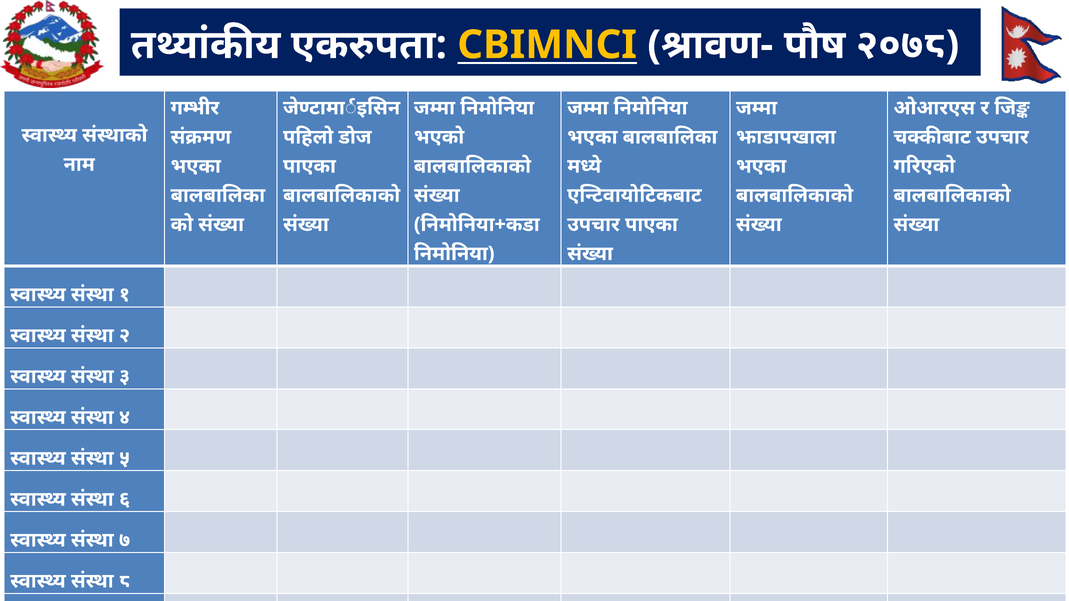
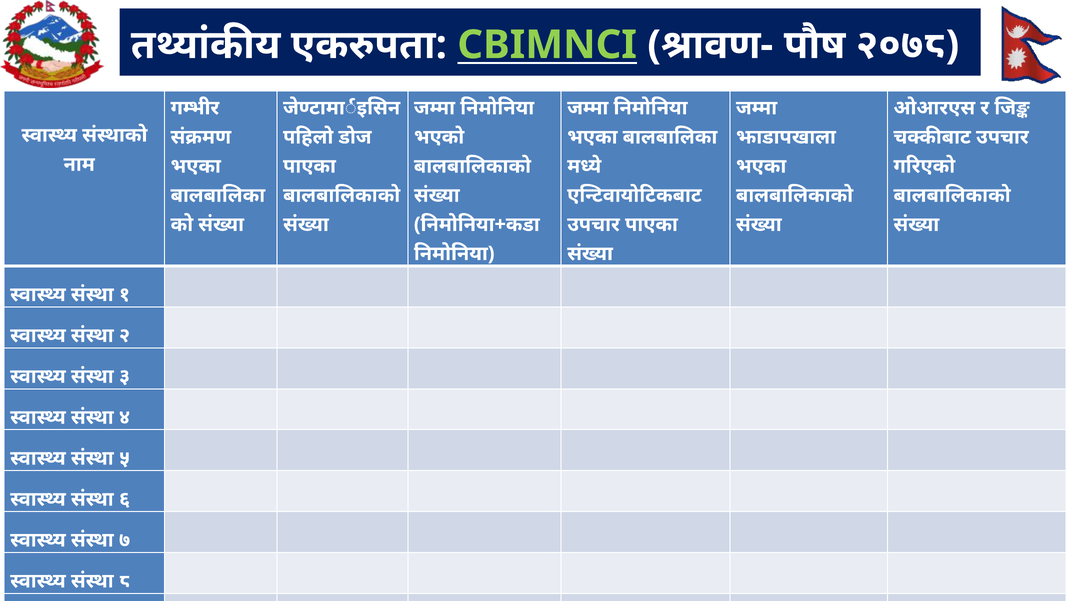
CBIMNCI colour: yellow -> light green
